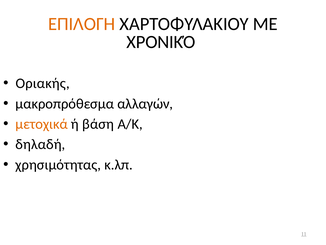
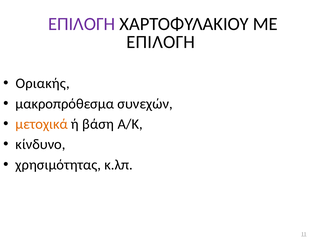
ΕΠΙΛΟΓΗ at (82, 24) colour: orange -> purple
ΧΡΟΝΙΚΌ at (161, 42): ΧΡΟΝΙΚΌ -> ΕΠΙΛΟΓΗ
αλλαγών: αλλαγών -> συνεχών
δηλαδή: δηλαδή -> κίνδυνο
